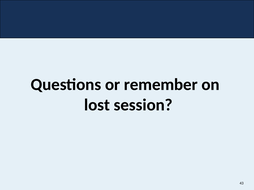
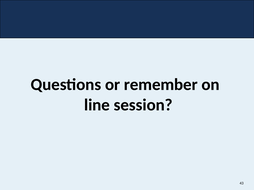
lost: lost -> line
